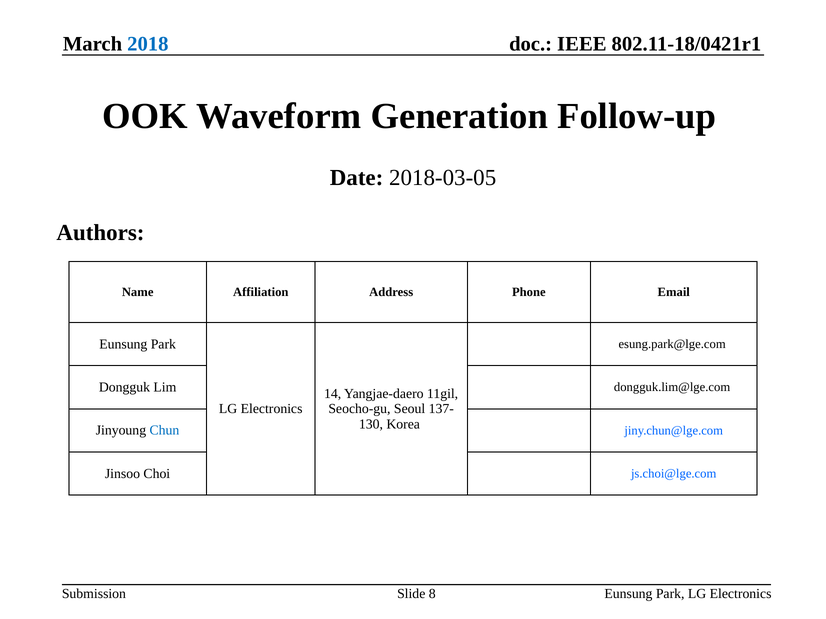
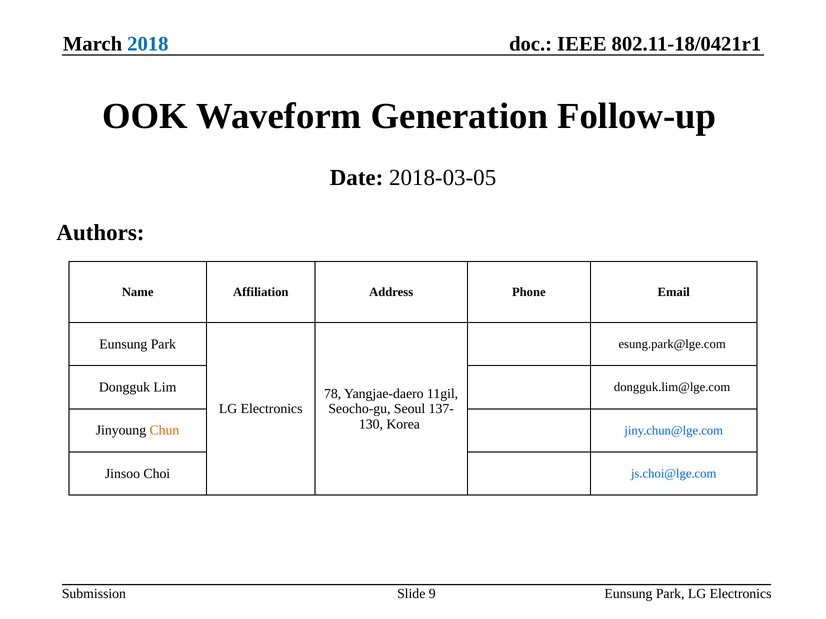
14: 14 -> 78
Chun colour: blue -> orange
8: 8 -> 9
